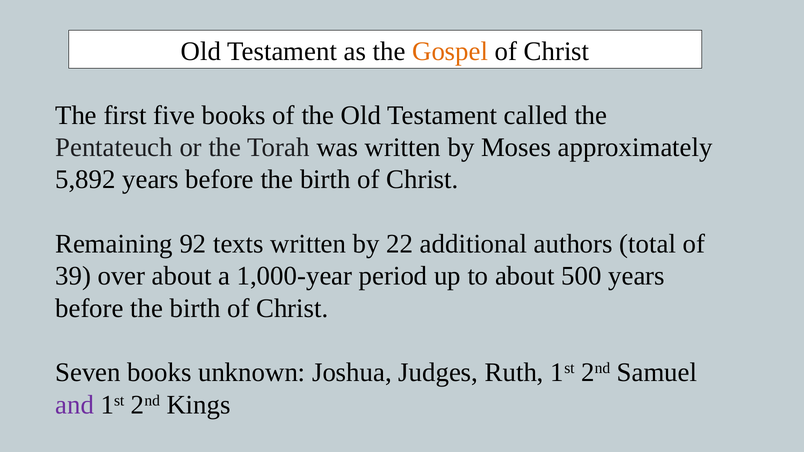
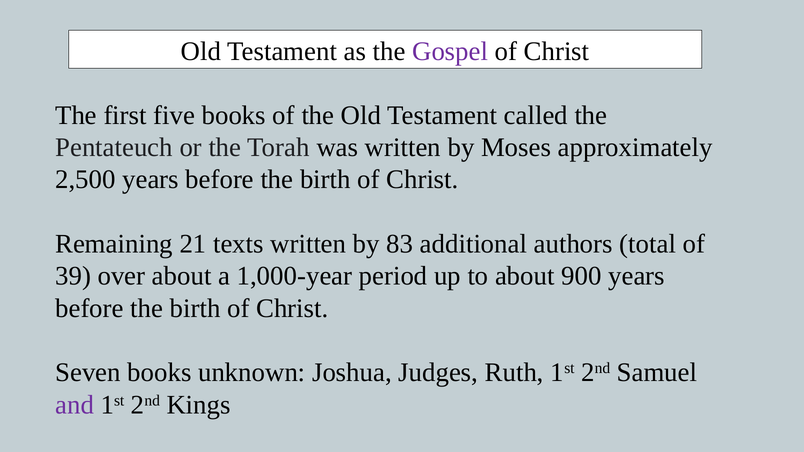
Gospel colour: orange -> purple
5,892: 5,892 -> 2,500
92: 92 -> 21
22: 22 -> 83
500: 500 -> 900
